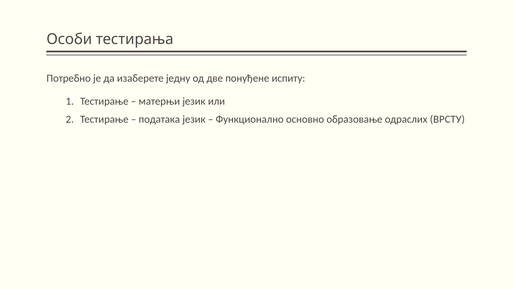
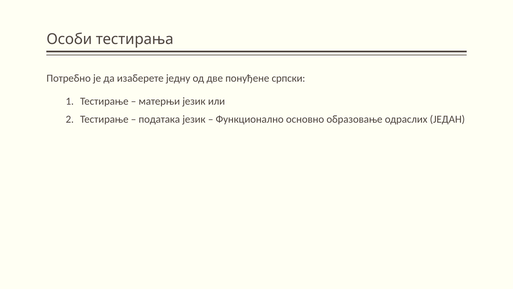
испиту: испиту -> српски
ВРСТУ: ВРСТУ -> ЈЕДАН
